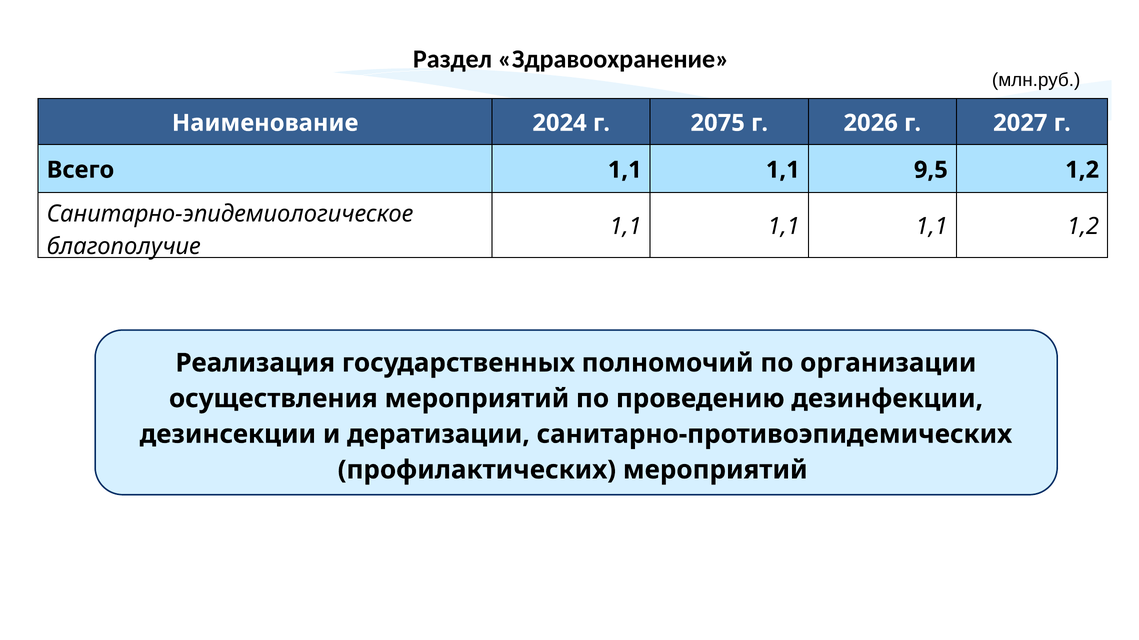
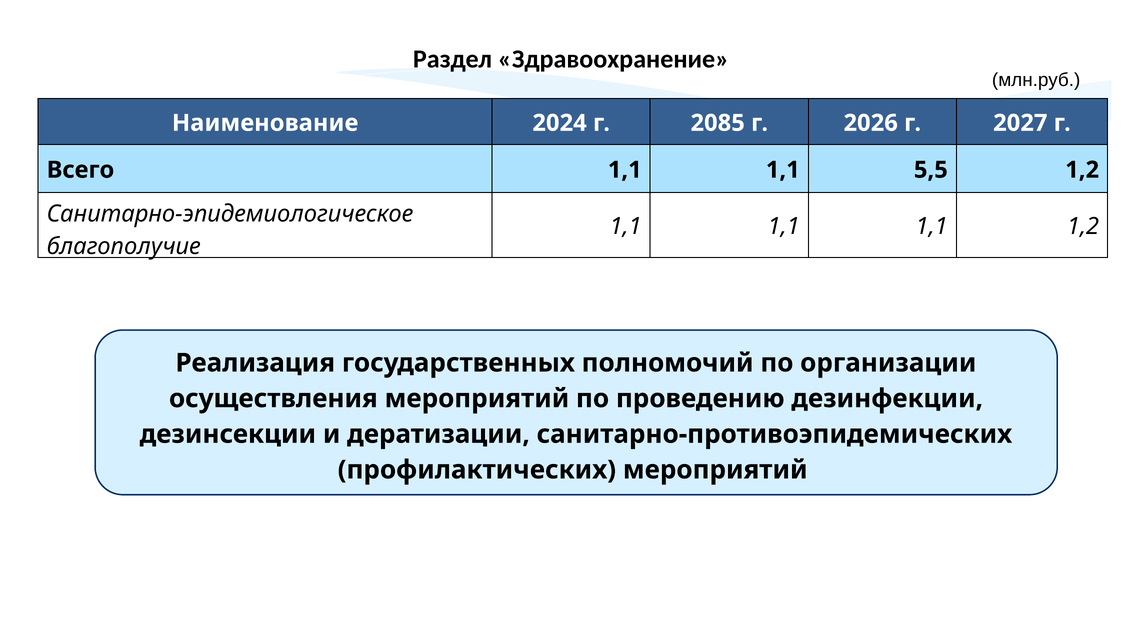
2075: 2075 -> 2085
9,5: 9,5 -> 5,5
